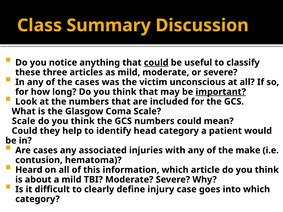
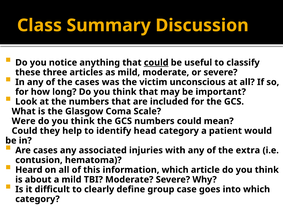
important underline: present -> none
Scale at (24, 121): Scale -> Were
make: make -> extra
injury: injury -> group
